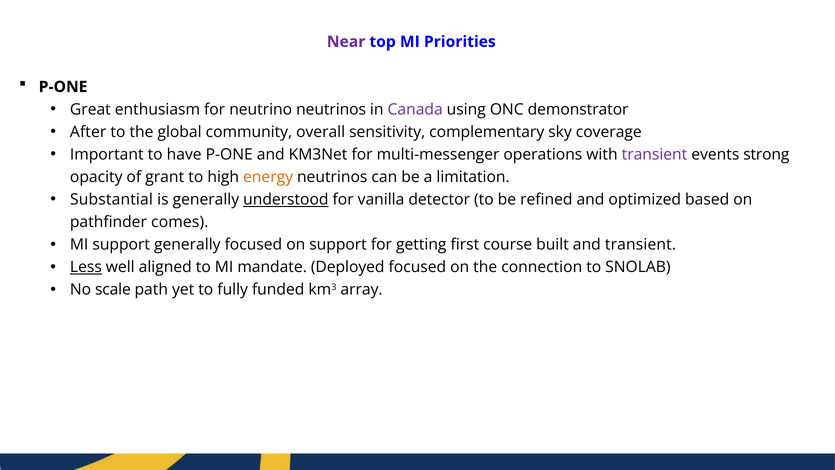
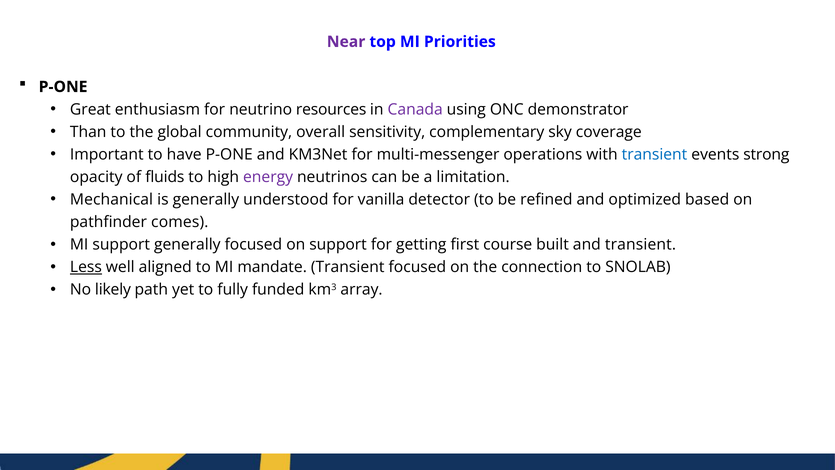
neutrino neutrinos: neutrinos -> resources
After: After -> Than
transient at (655, 154) colour: purple -> blue
grant: grant -> fluids
energy colour: orange -> purple
Substantial: Substantial -> Mechanical
understood underline: present -> none
mandate Deployed: Deployed -> Transient
scale: scale -> likely
